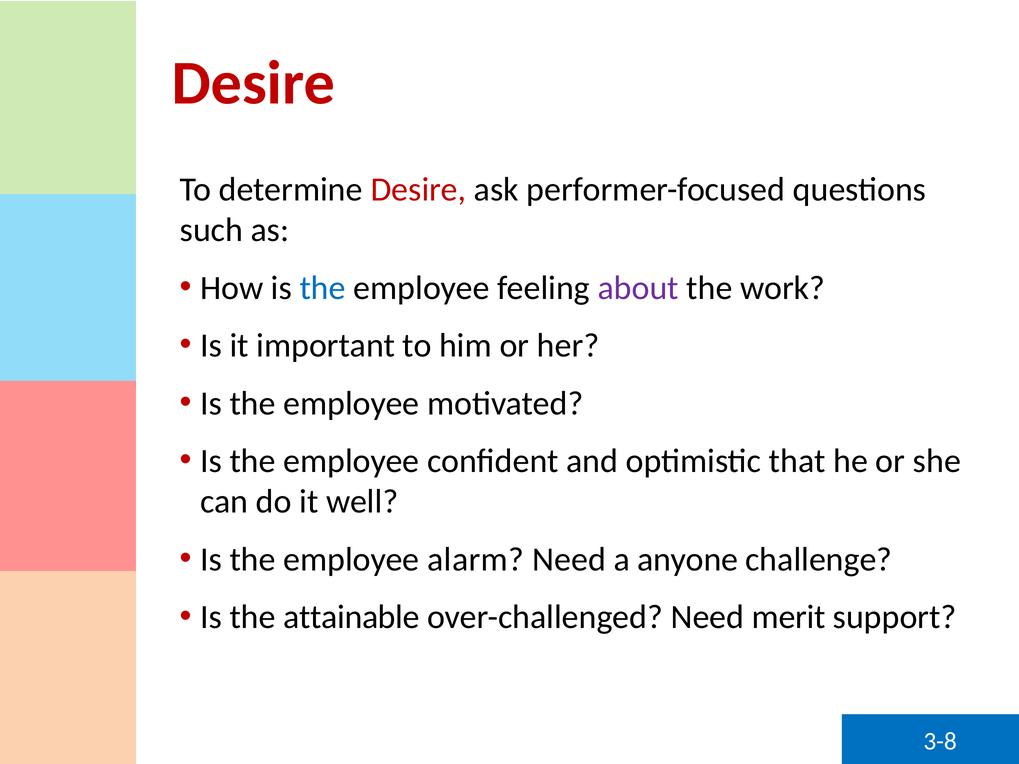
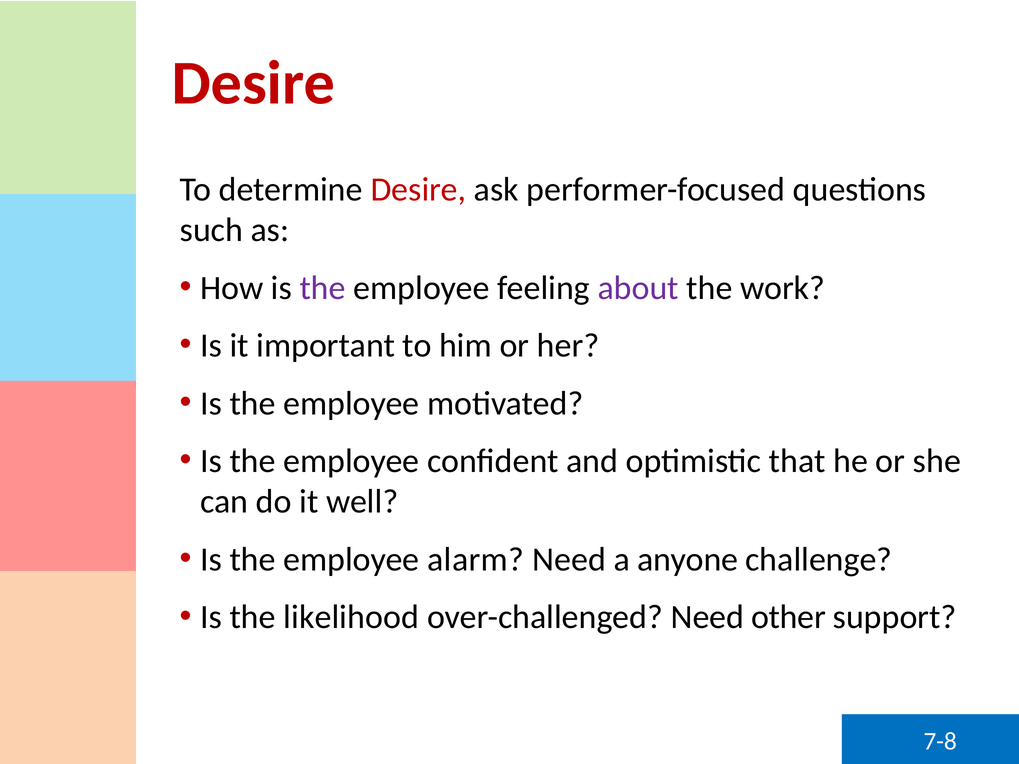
the at (323, 288) colour: blue -> purple
attainable: attainable -> likelihood
merit: merit -> other
3-8: 3-8 -> 7-8
